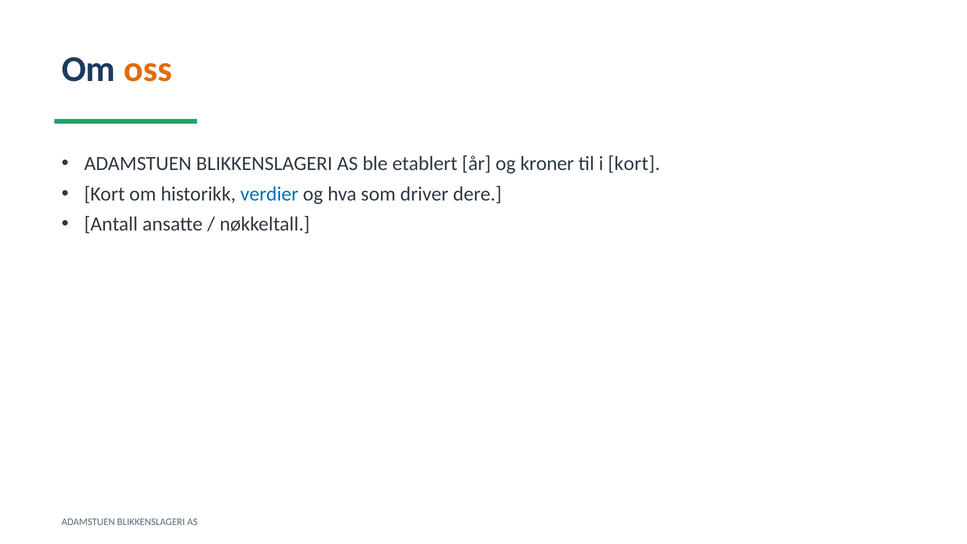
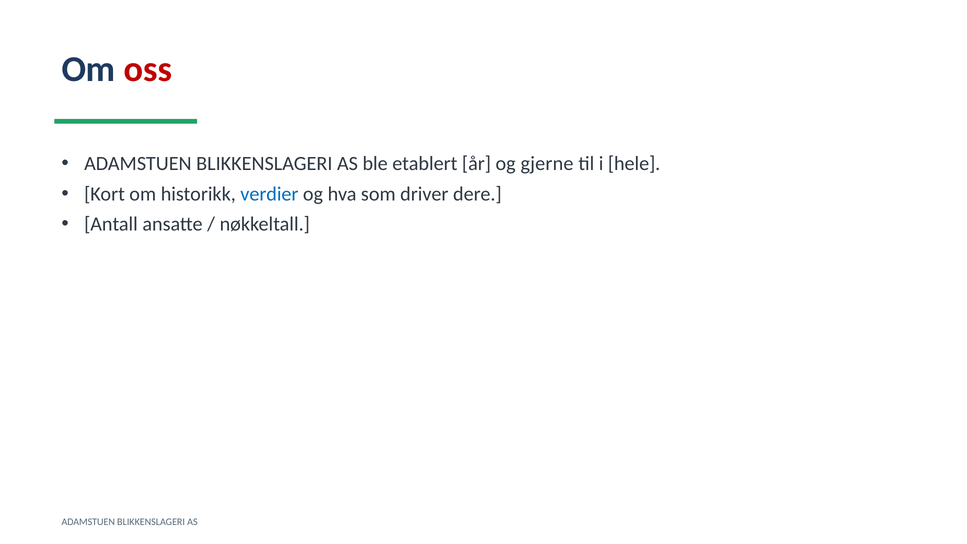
oss colour: orange -> red
kroner: kroner -> gjerne
i kort: kort -> hele
